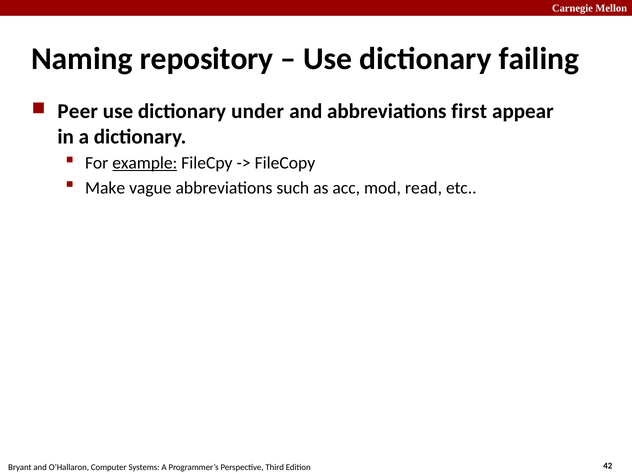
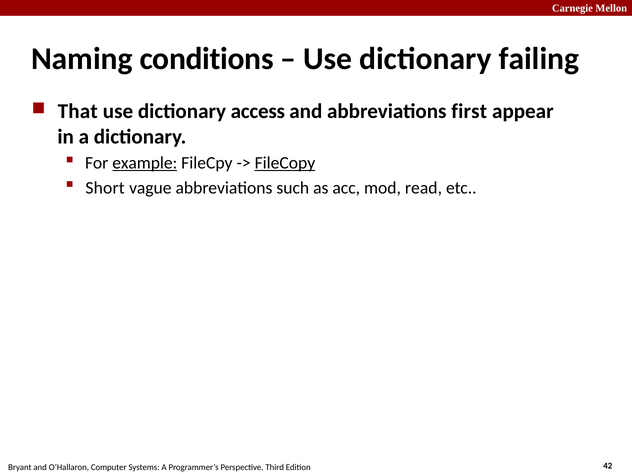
repository: repository -> conditions
Peer: Peer -> That
under: under -> access
FileCopy underline: none -> present
Make: Make -> Short
